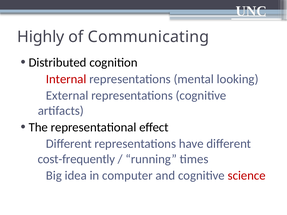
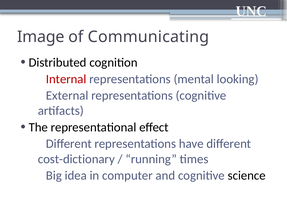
Highly: Highly -> Image
cost-frequently: cost-frequently -> cost-dictionary
science colour: red -> black
